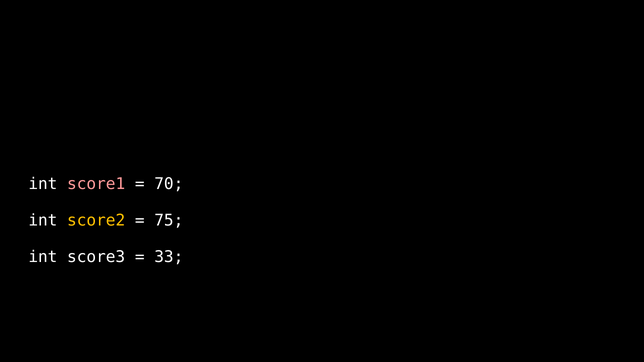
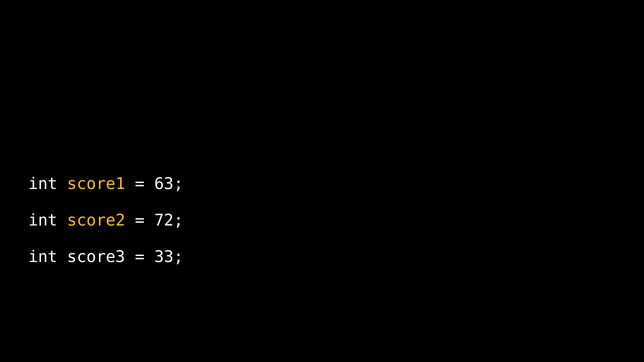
score1 colour: pink -> yellow
70: 70 -> 63
75: 75 -> 72
